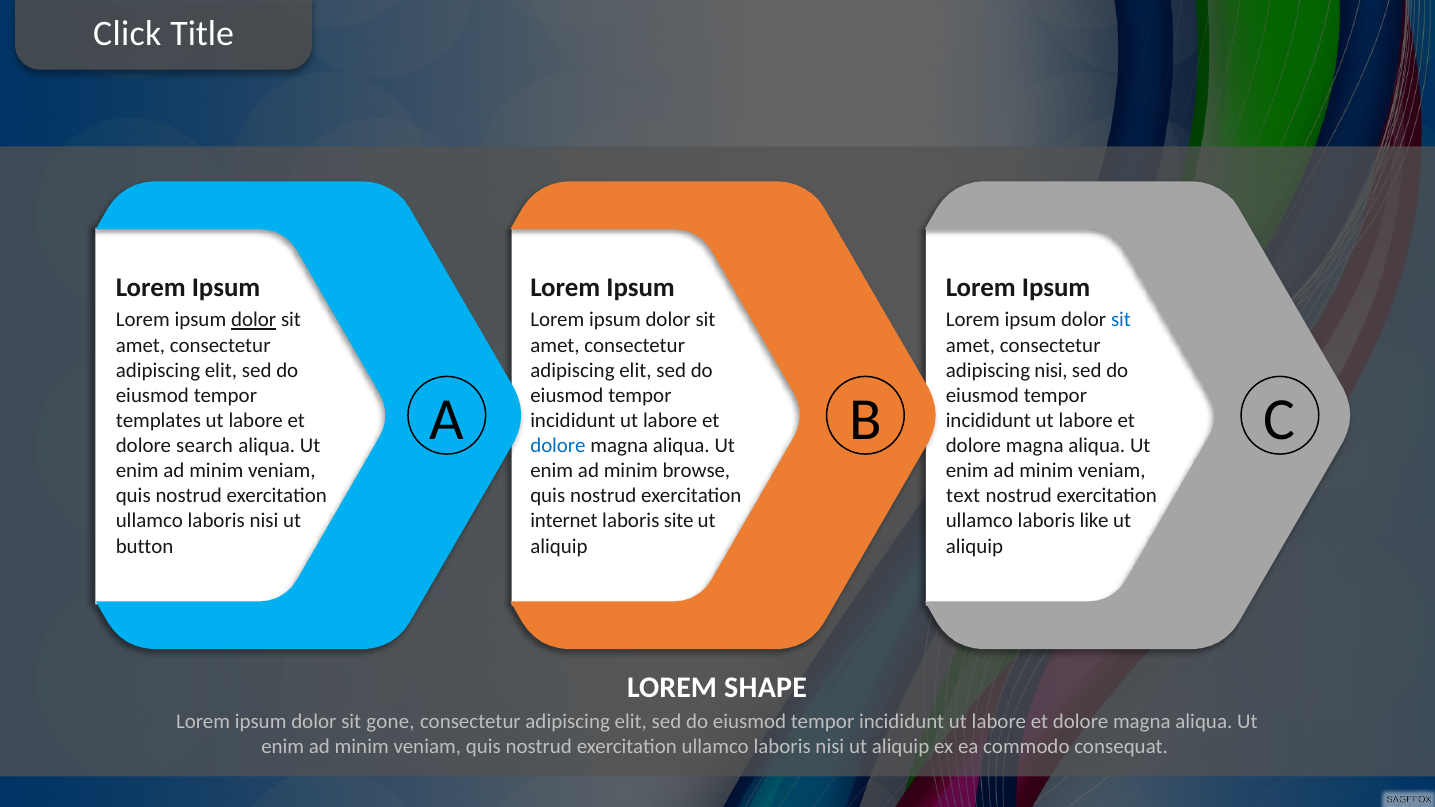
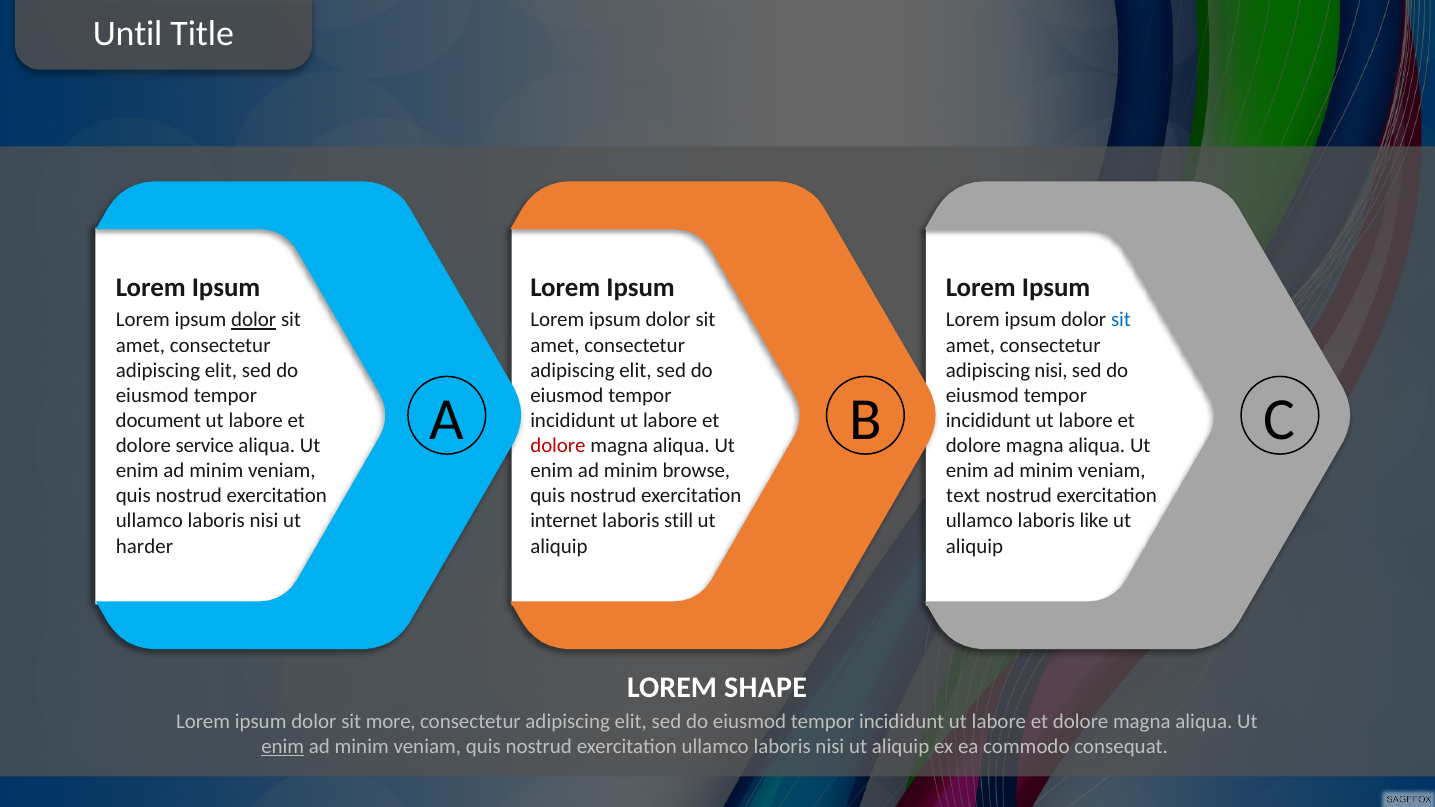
Click: Click -> Until
templates: templates -> document
search: search -> service
dolore at (558, 446) colour: blue -> red
site: site -> still
button: button -> harder
gone: gone -> more
enim at (283, 747) underline: none -> present
